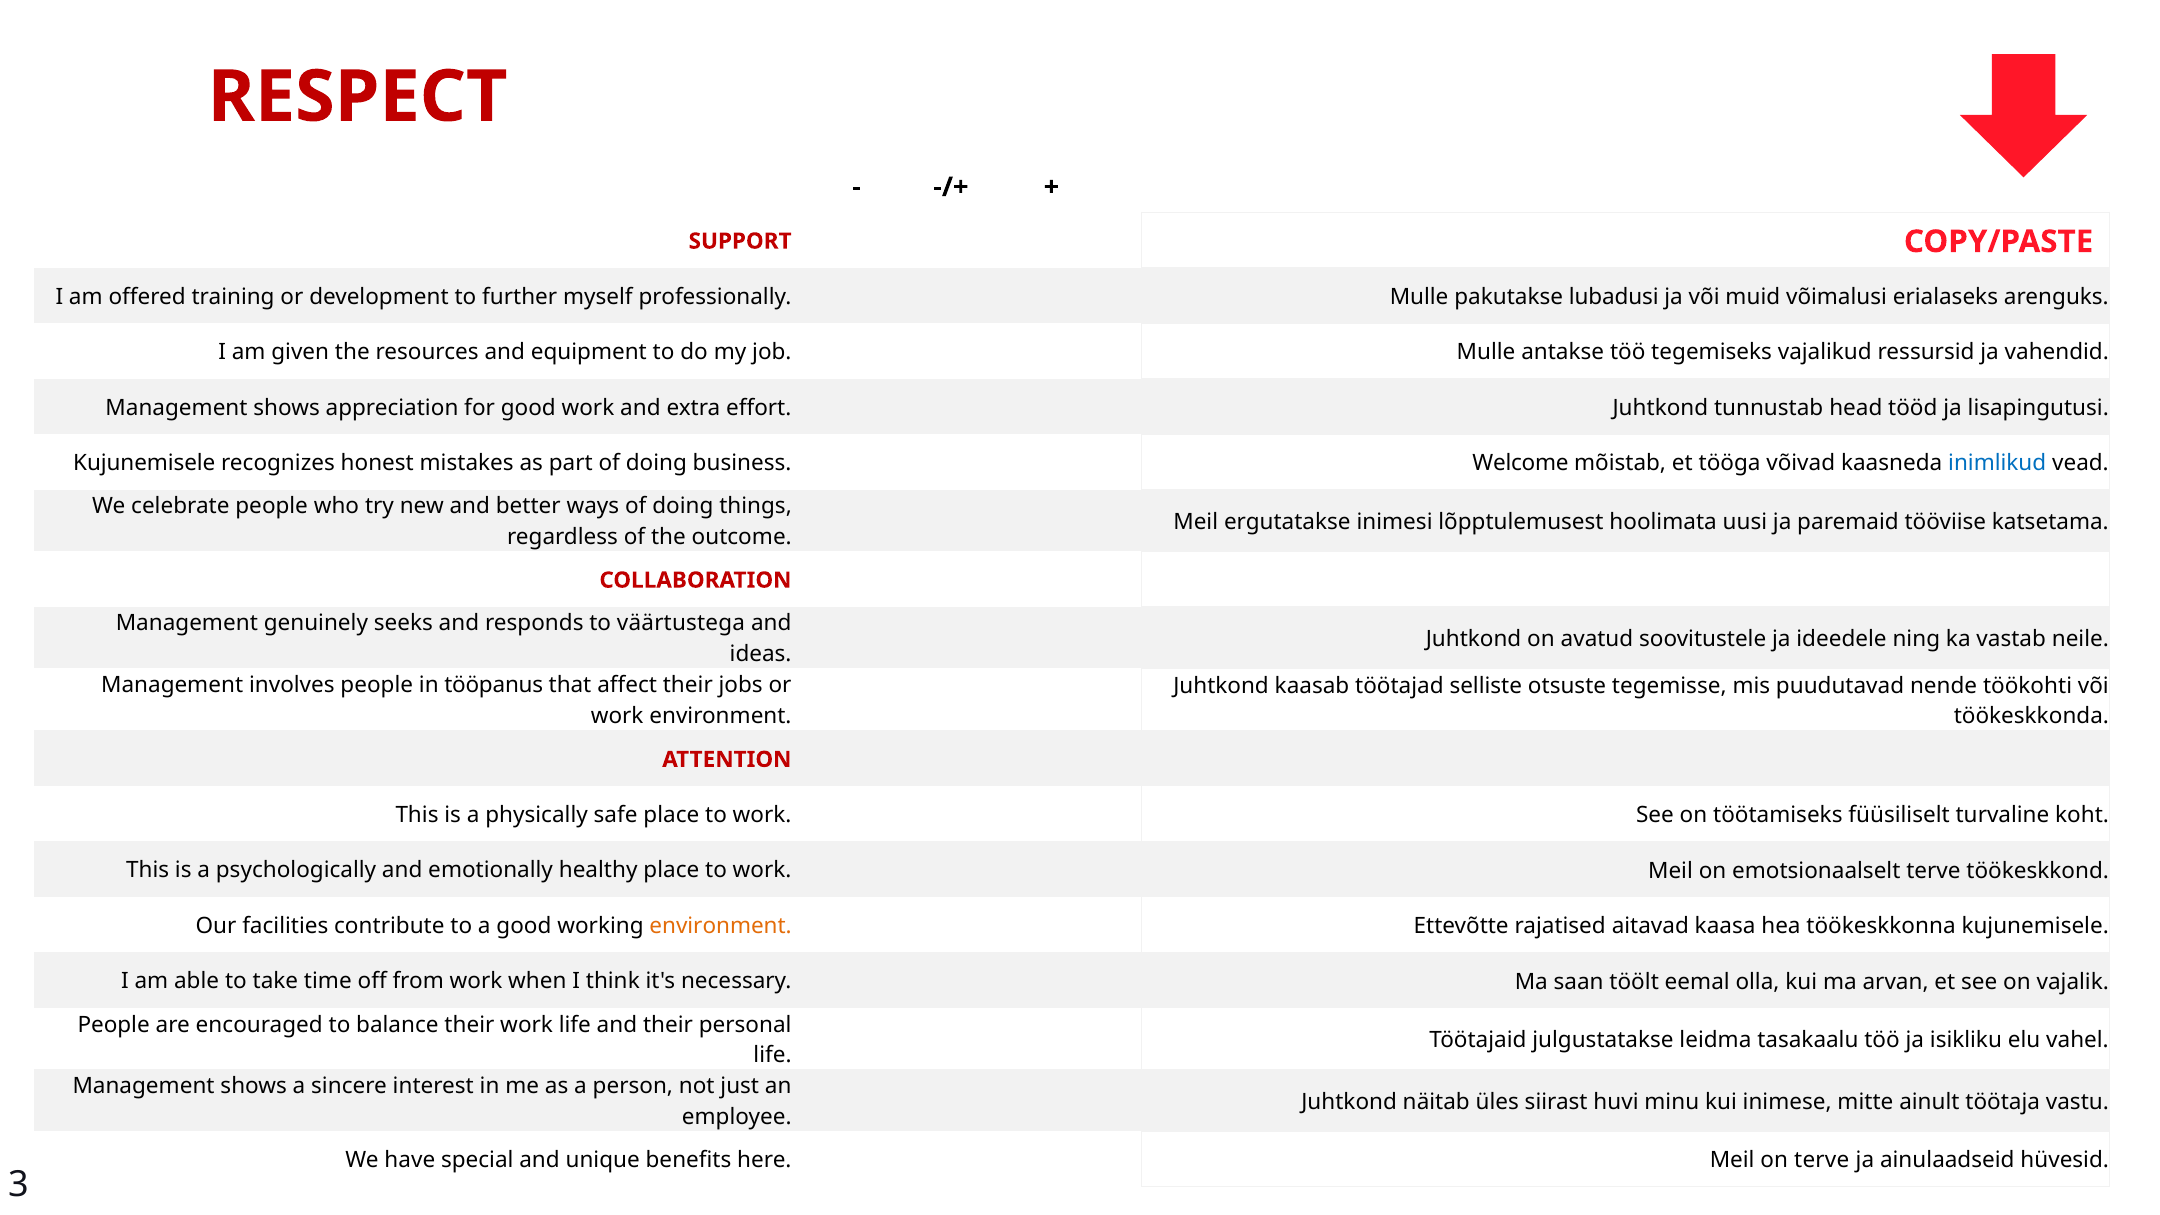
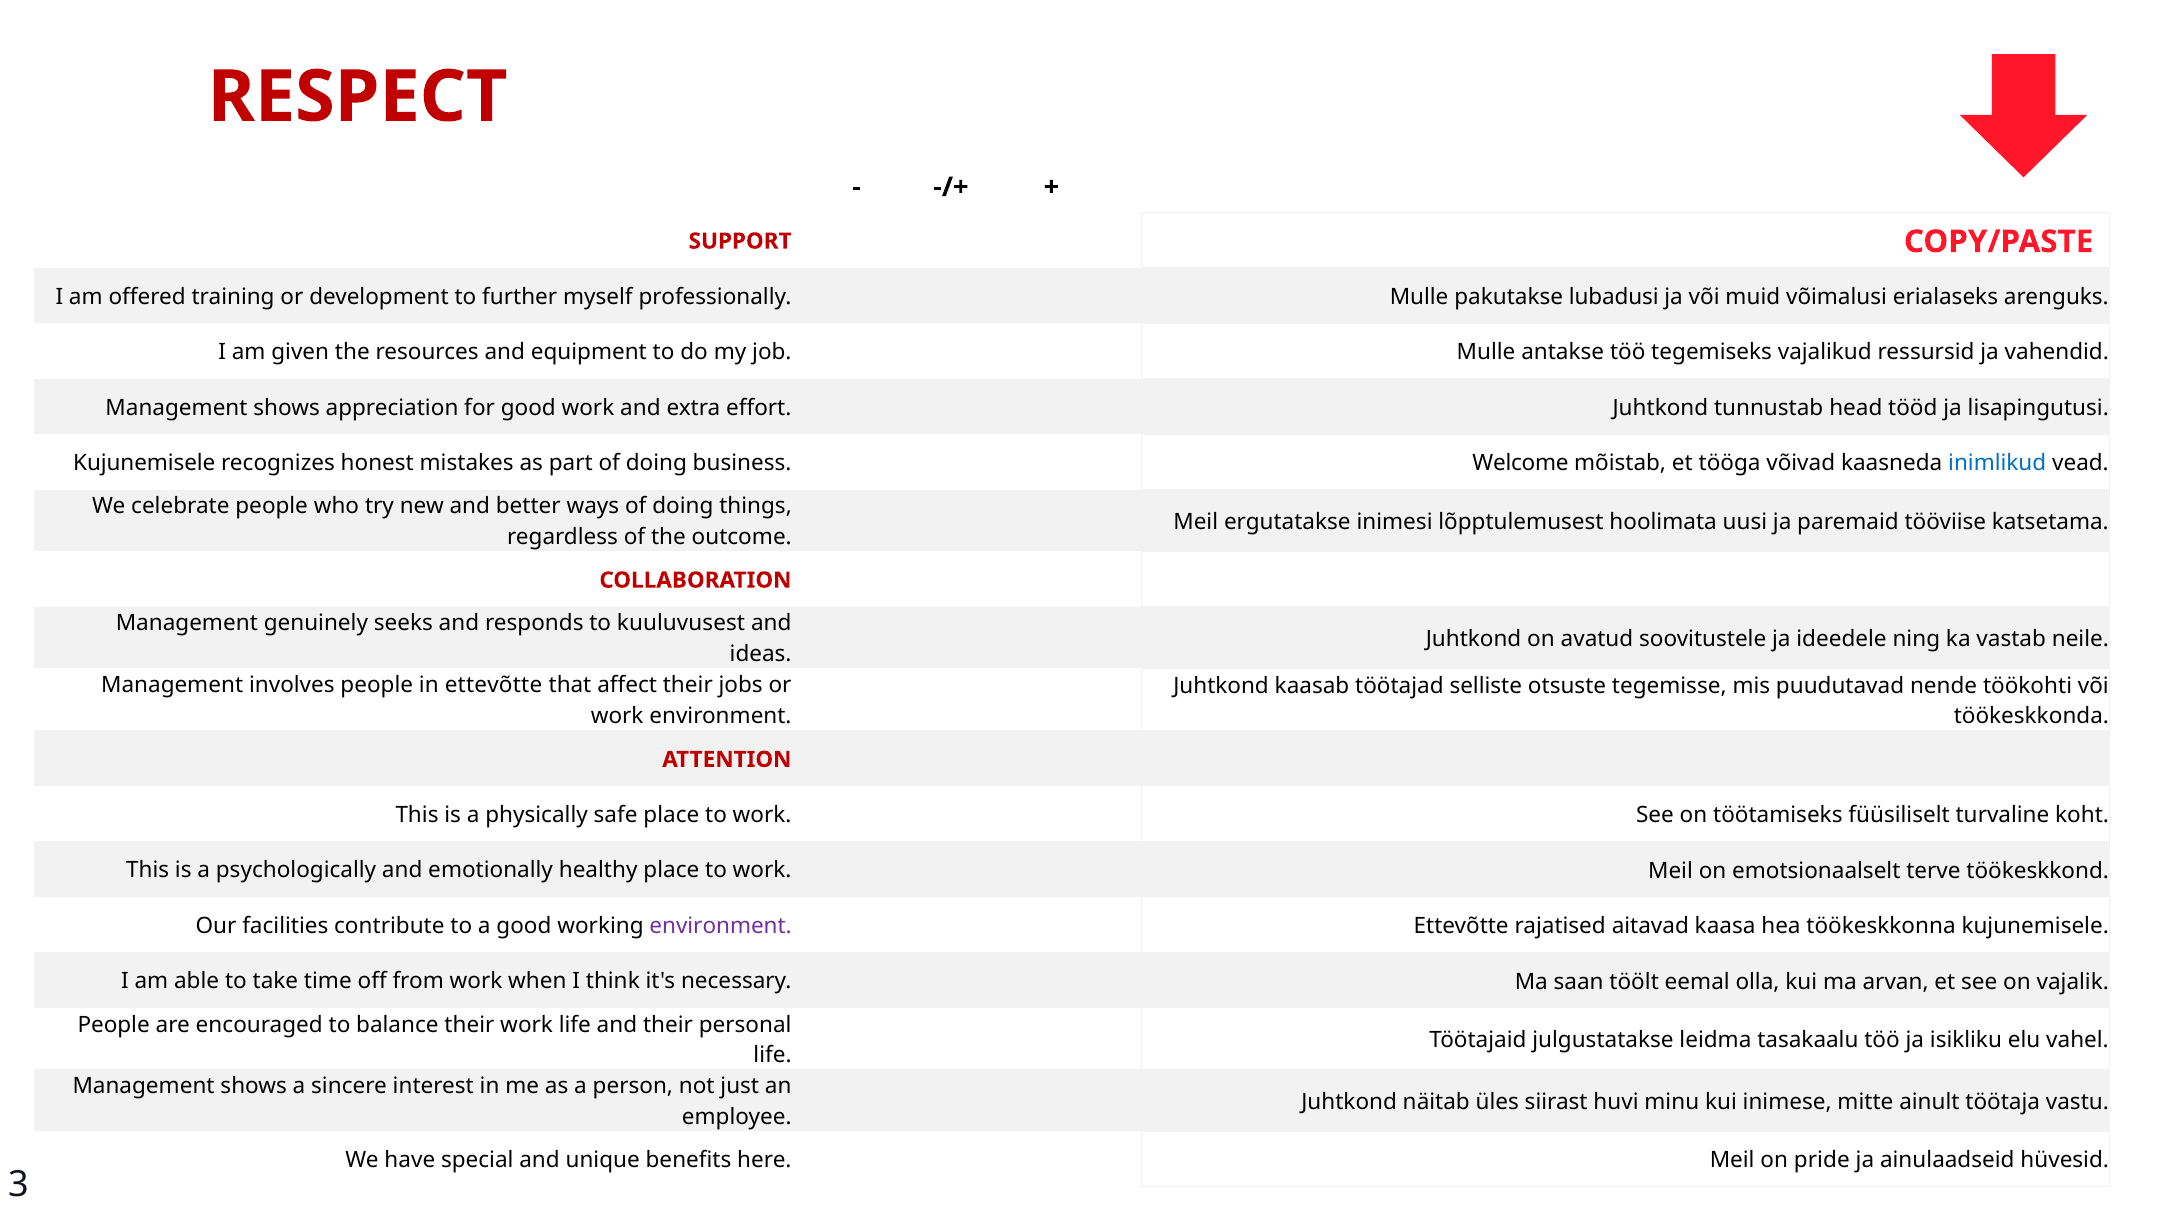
väärtustega: väärtustega -> kuuluvusest
in tööpanus: tööpanus -> ettevõtte
environment at (721, 926) colour: orange -> purple
on terve: terve -> pride
